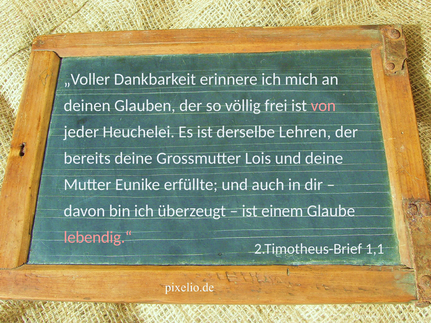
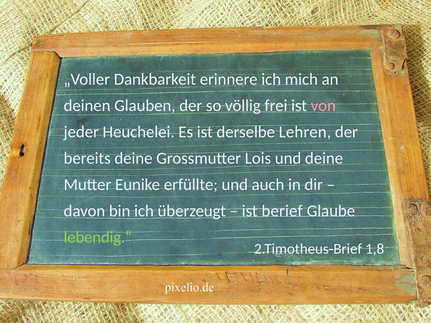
einem: einem -> berief
lebendig.“ colour: pink -> light green
1,1: 1,1 -> 1,8
